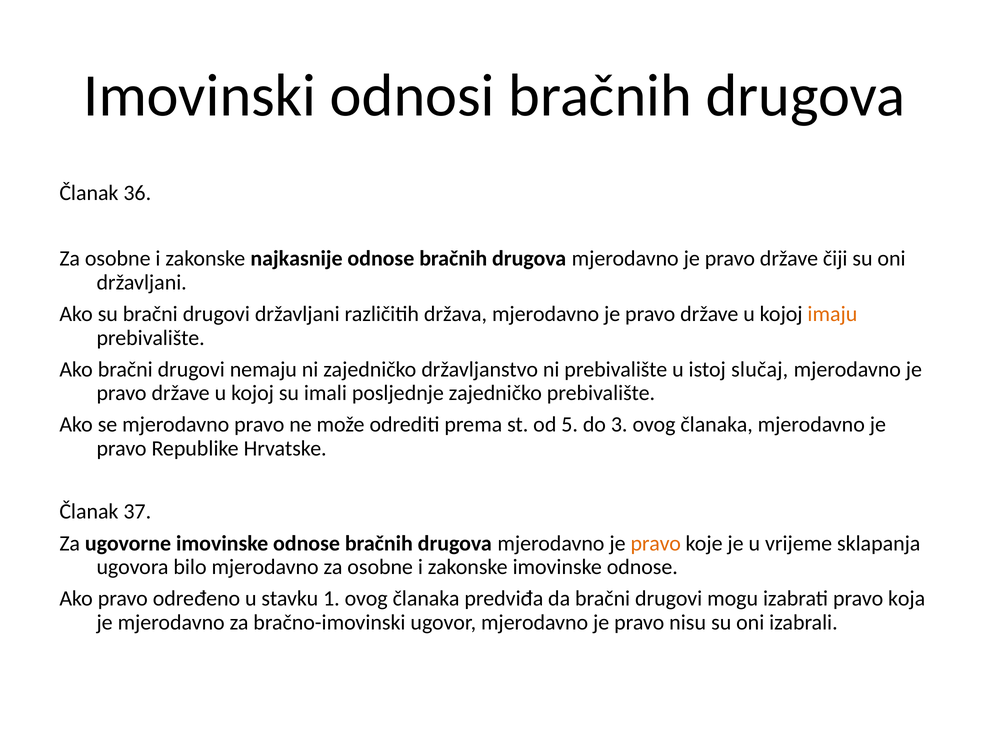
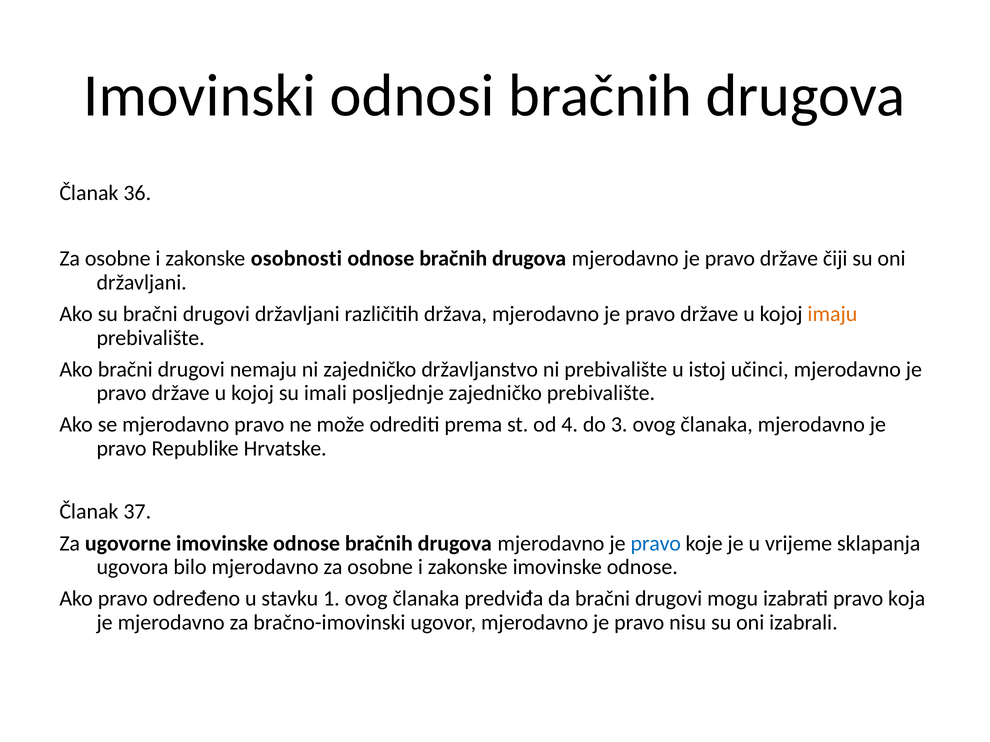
najkasnije: najkasnije -> osobnosti
slučaj: slučaj -> učinci
5: 5 -> 4
pravo at (656, 544) colour: orange -> blue
